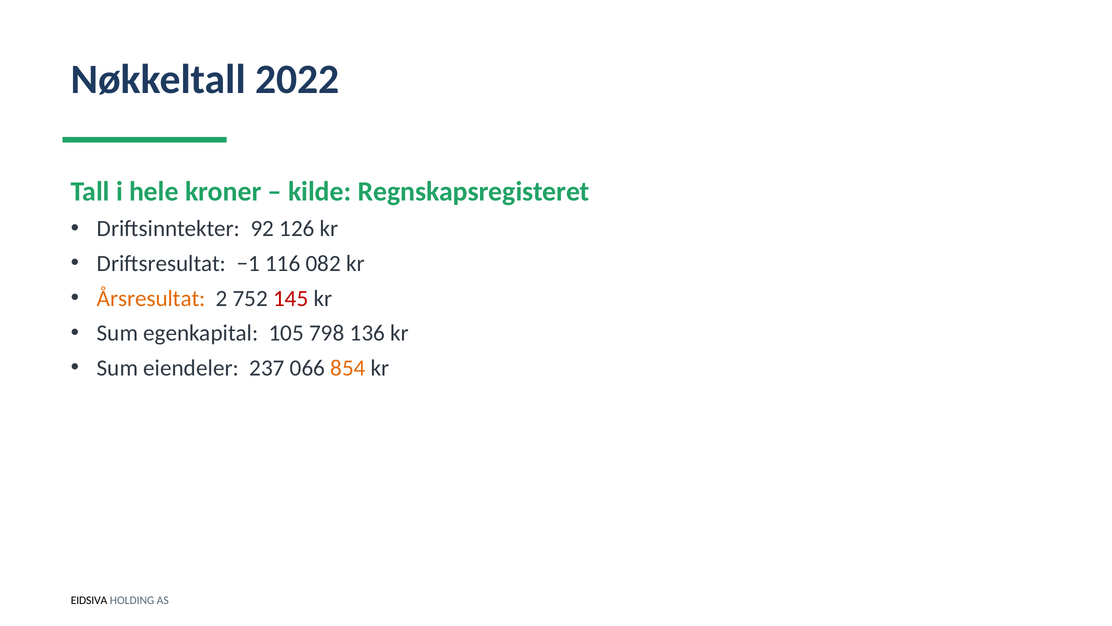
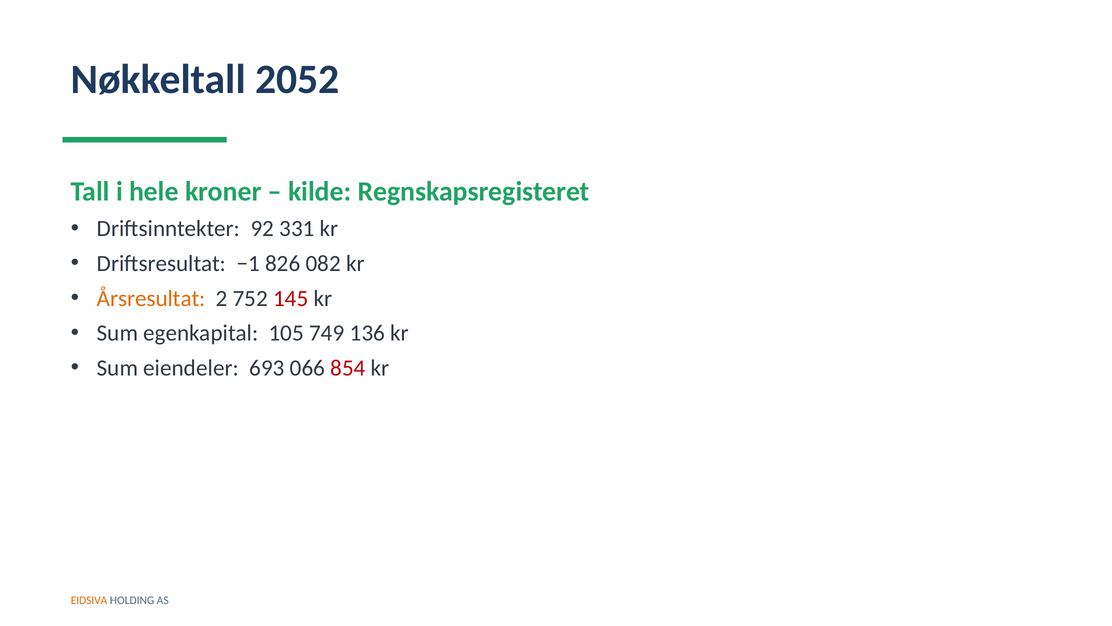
2022: 2022 -> 2052
126: 126 -> 331
116: 116 -> 826
798: 798 -> 749
237: 237 -> 693
854 colour: orange -> red
EIDSIVA colour: black -> orange
